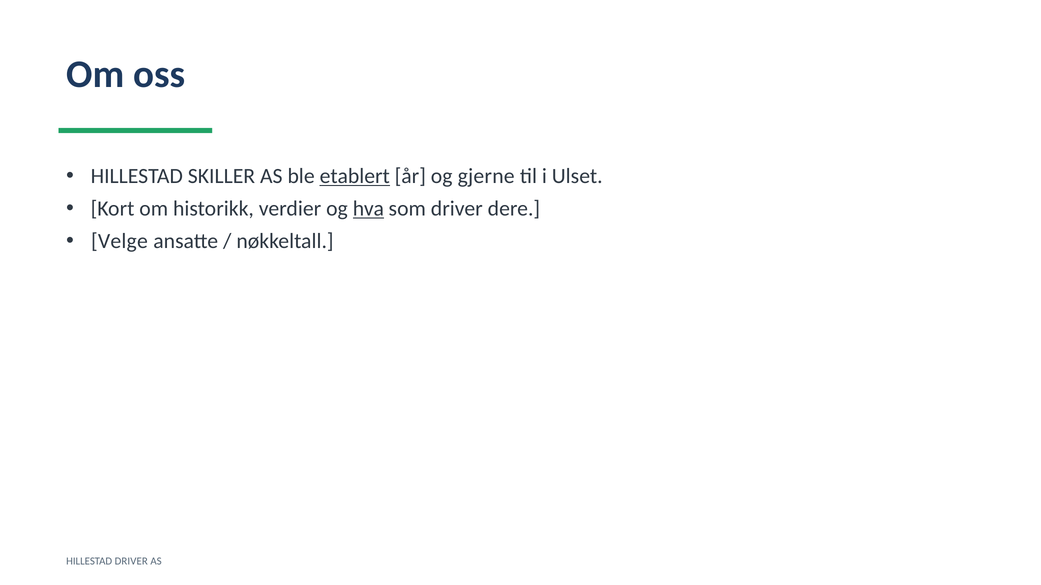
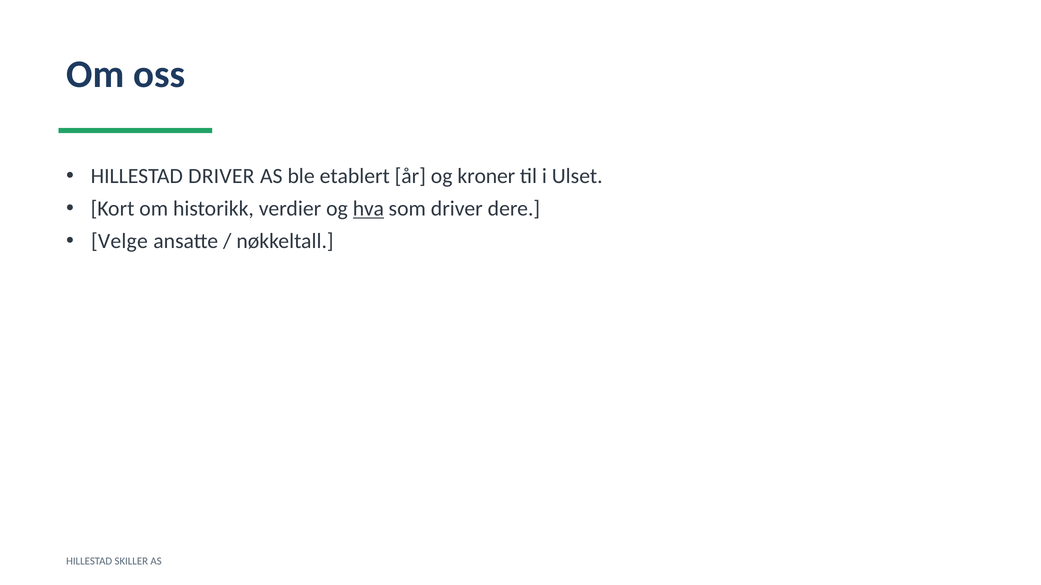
HILLESTAD SKILLER: SKILLER -> DRIVER
etablert underline: present -> none
gjerne: gjerne -> kroner
HILLESTAD DRIVER: DRIVER -> SKILLER
